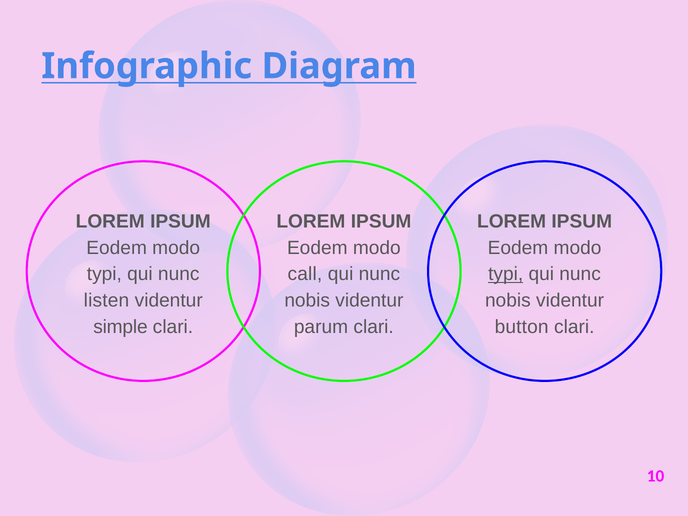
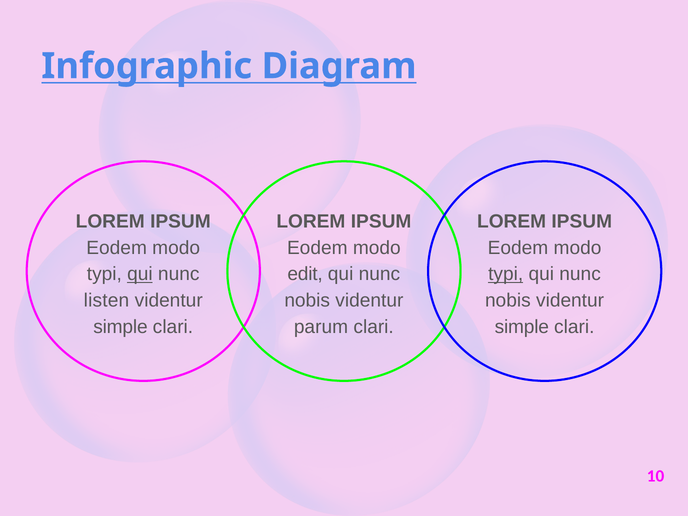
qui at (140, 274) underline: none -> present
call: call -> edit
button at (522, 327): button -> simple
